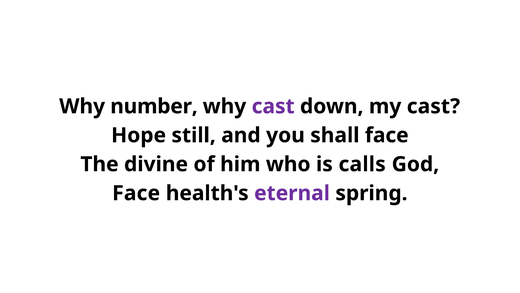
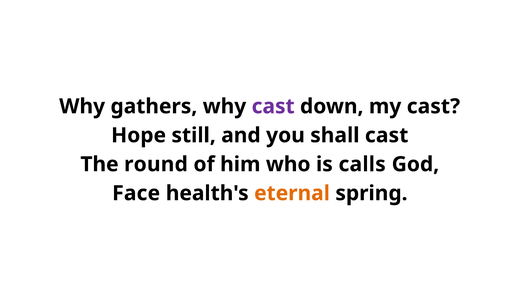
number: number -> gathers
shall face: face -> cast
divine: divine -> round
eternal colour: purple -> orange
